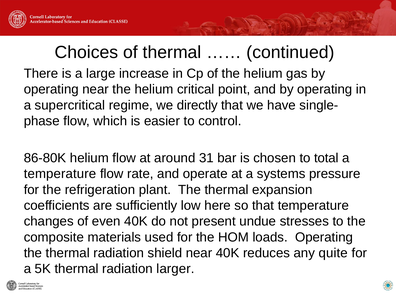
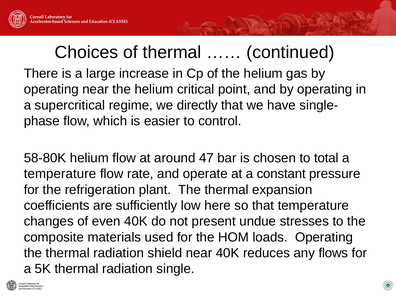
86-80K: 86-80K -> 58-80K
31: 31 -> 47
systems: systems -> constant
quite: quite -> flows
larger: larger -> single
